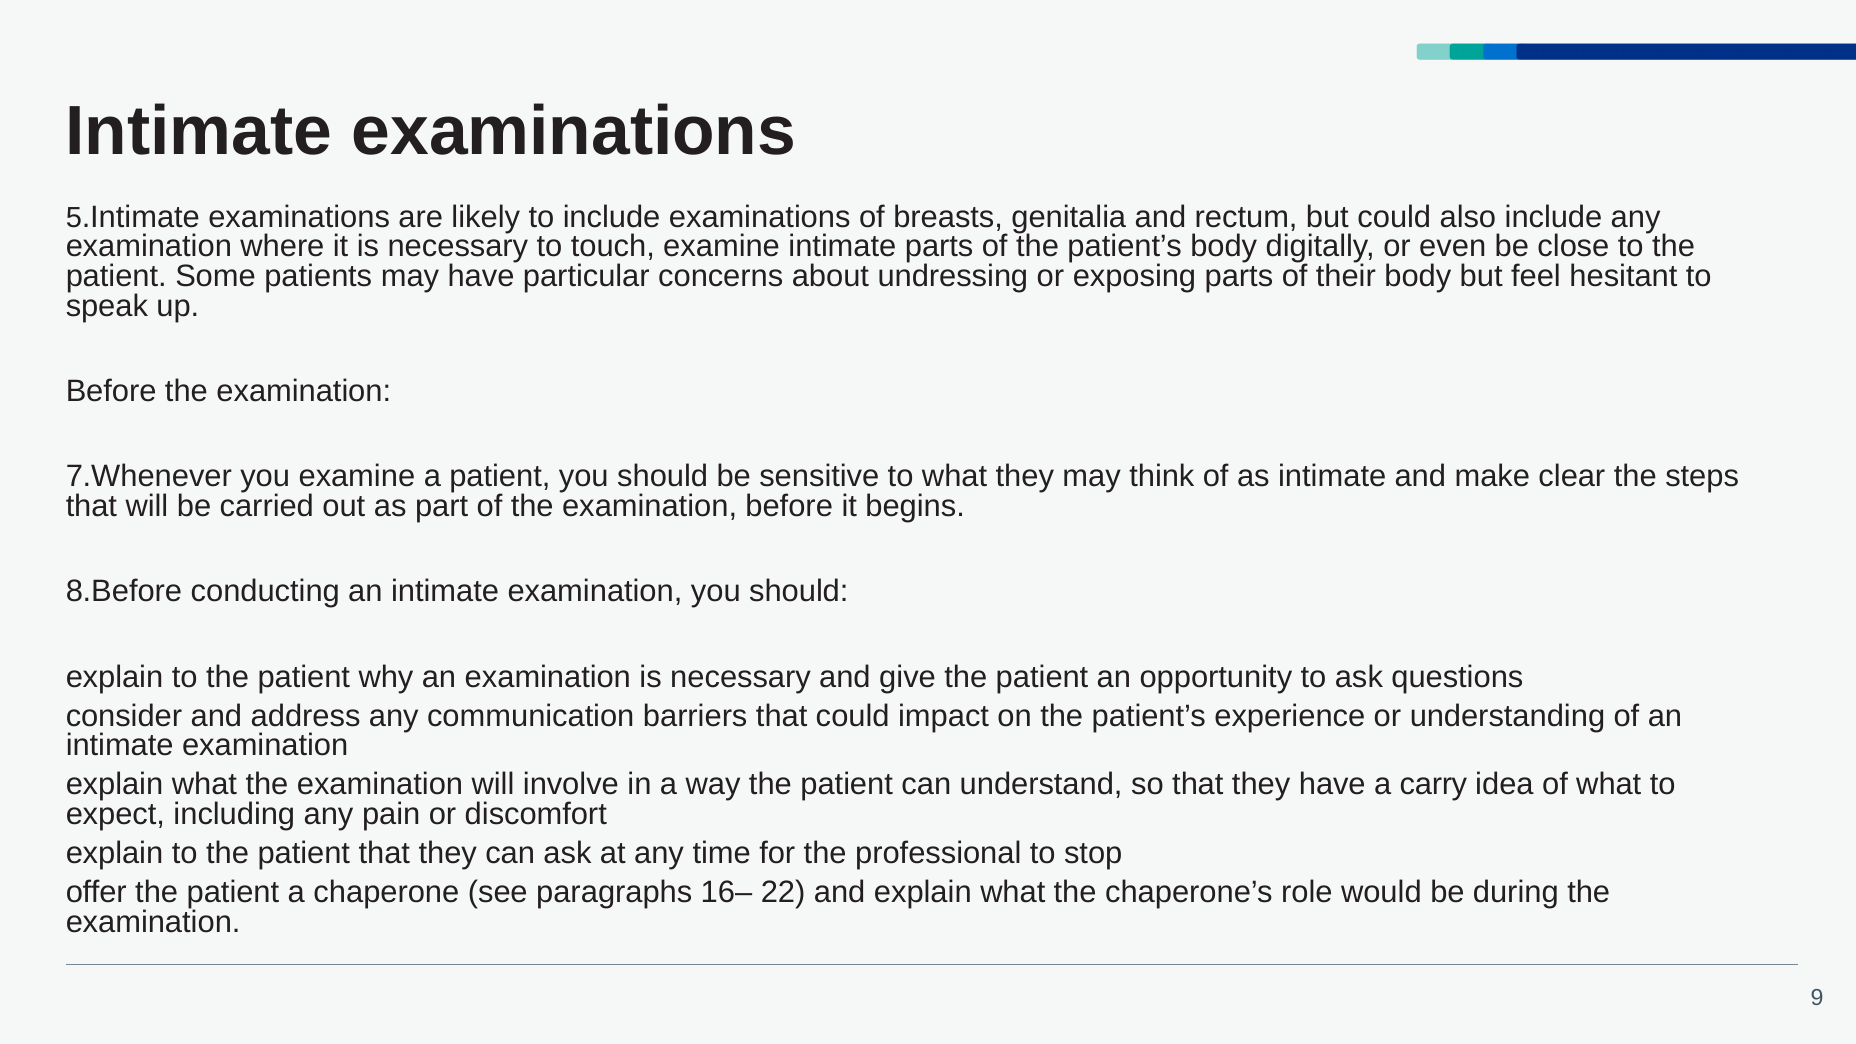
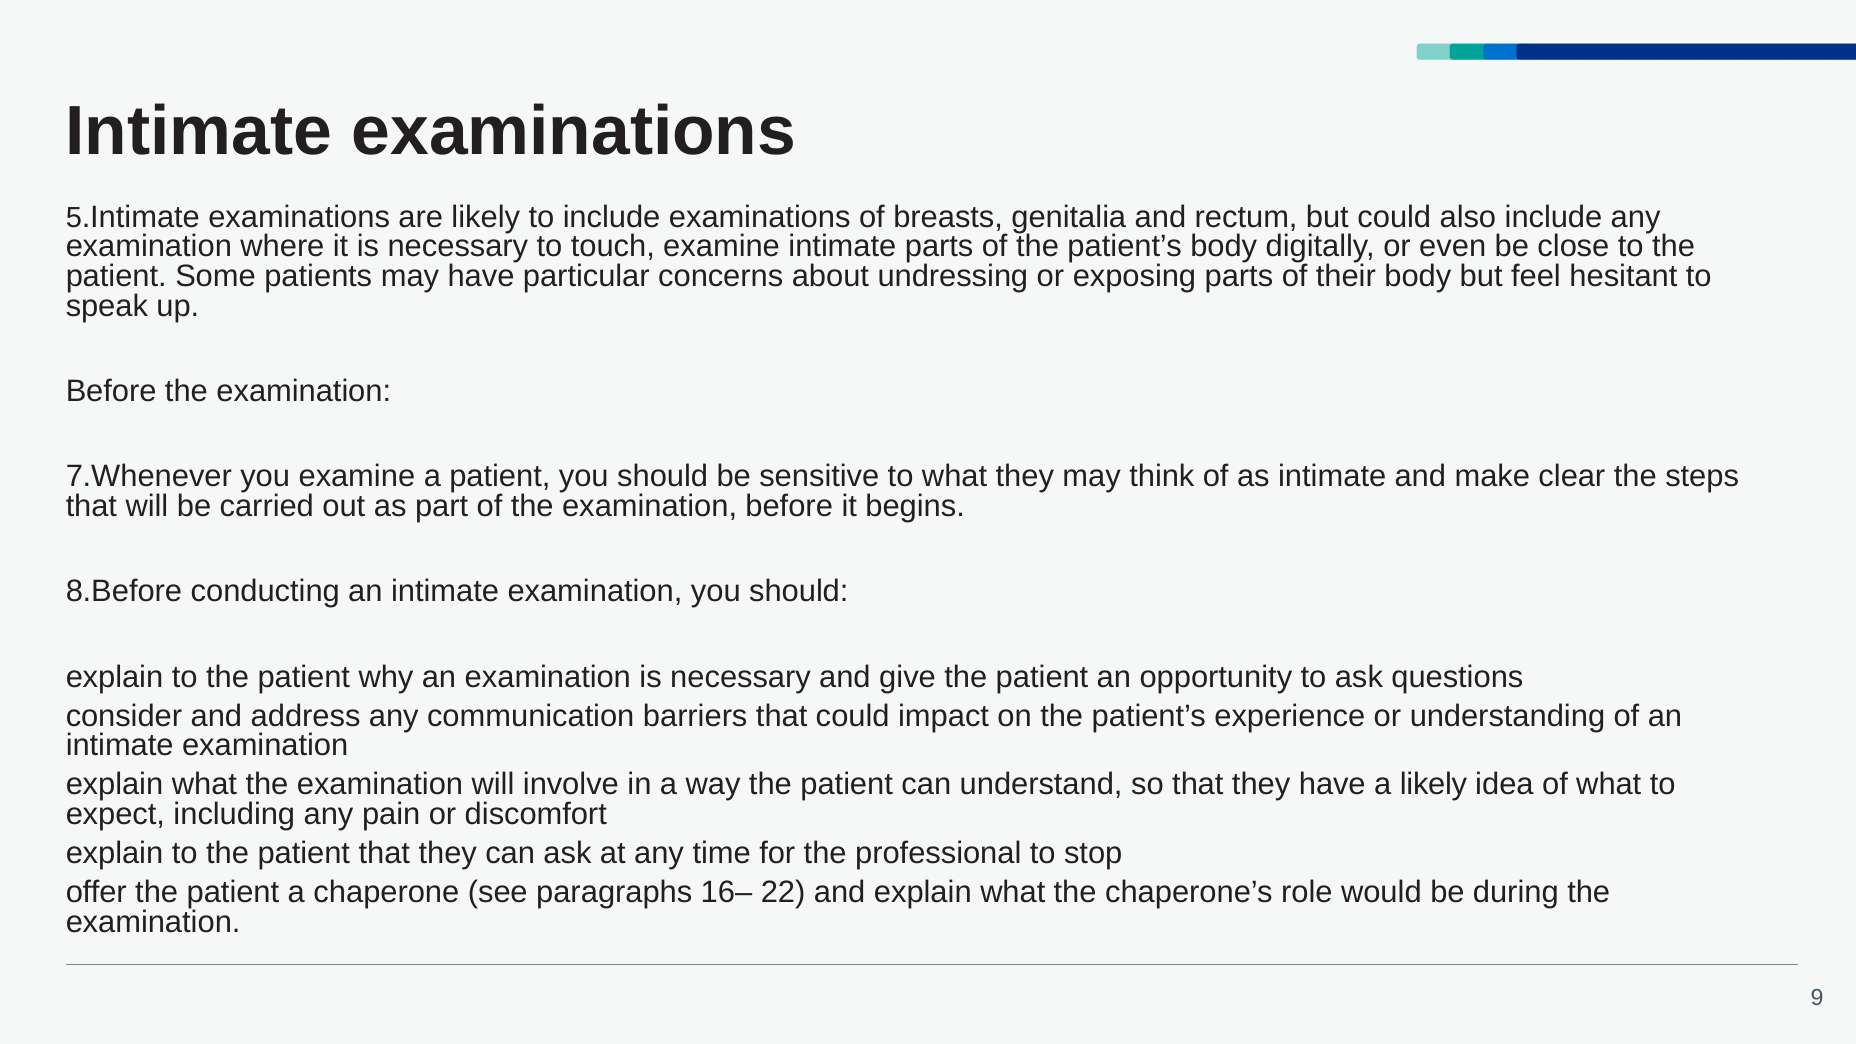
a carry: carry -> likely
